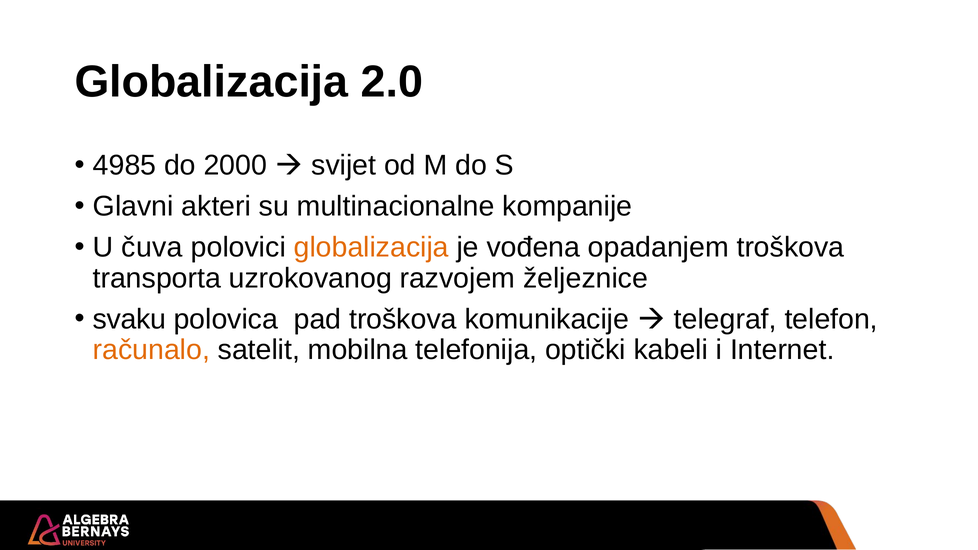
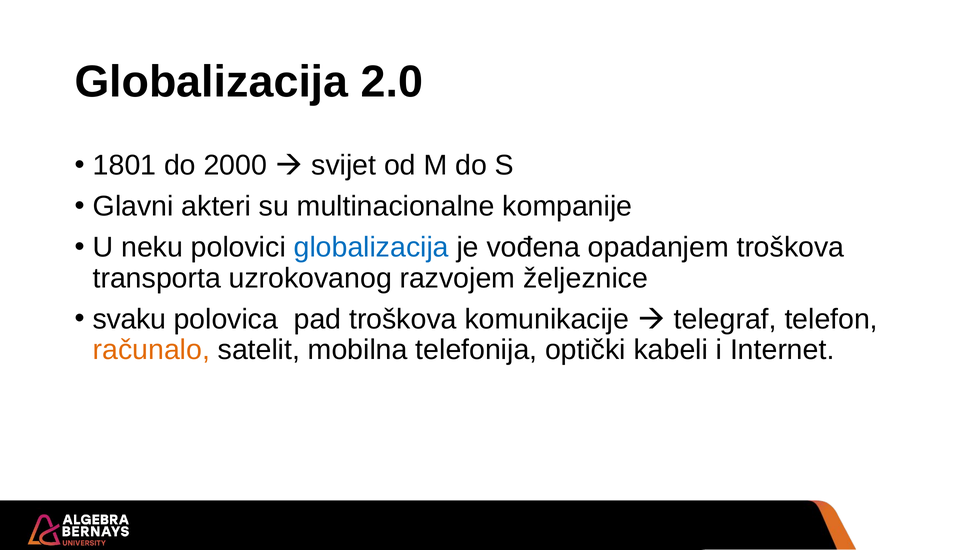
4985: 4985 -> 1801
čuva: čuva -> neku
globalizacija at (371, 247) colour: orange -> blue
